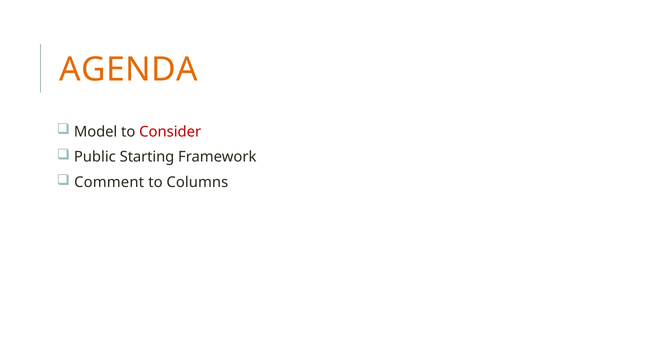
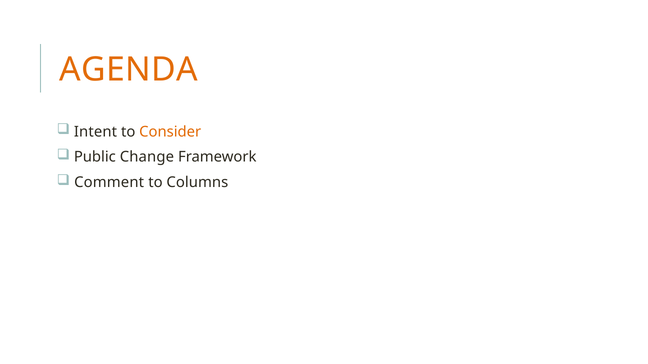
Model: Model -> Intent
Consider colour: red -> orange
Starting: Starting -> Change
